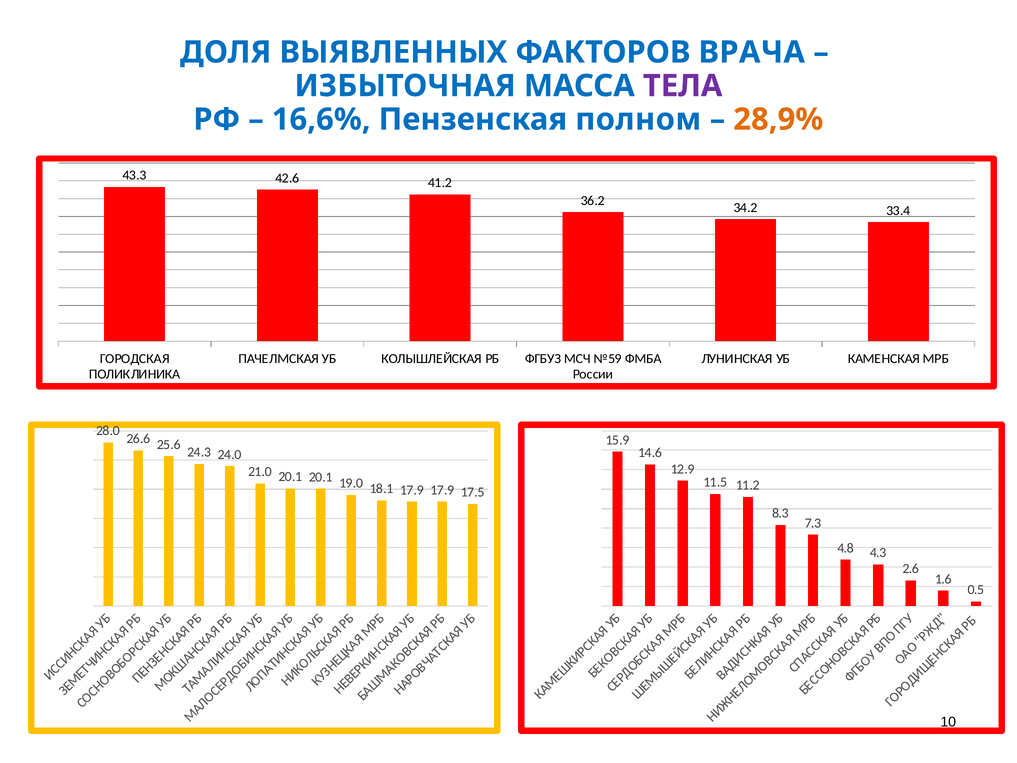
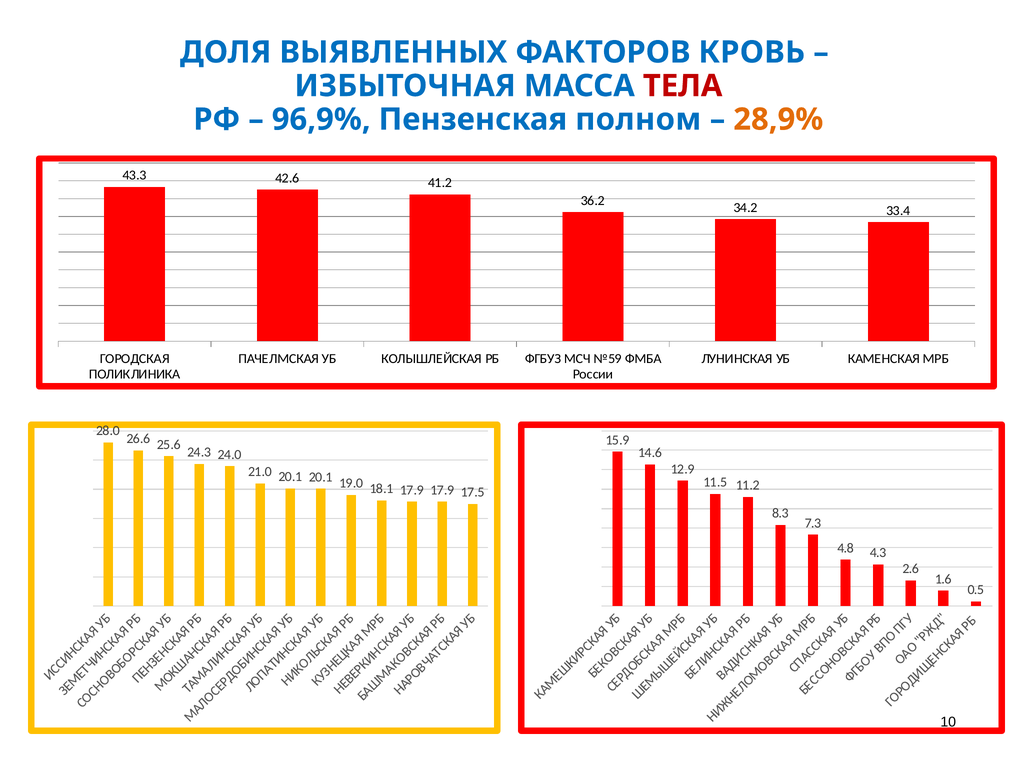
ВРАЧА: ВРАЧА -> КРОВЬ
ТЕЛА colour: purple -> red
16,6%: 16,6% -> 96,9%
